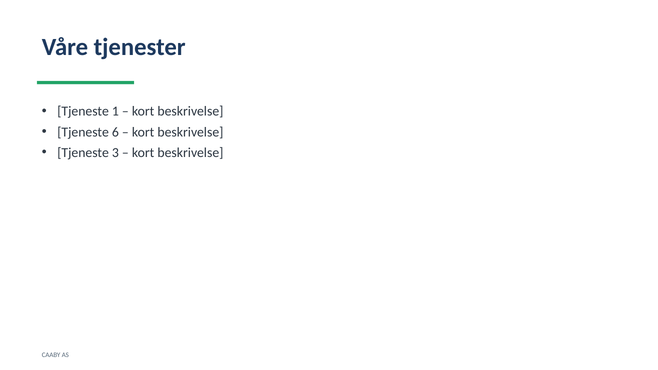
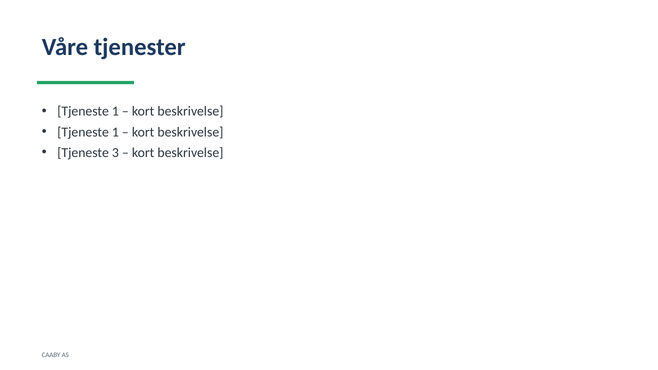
6 at (115, 132): 6 -> 1
